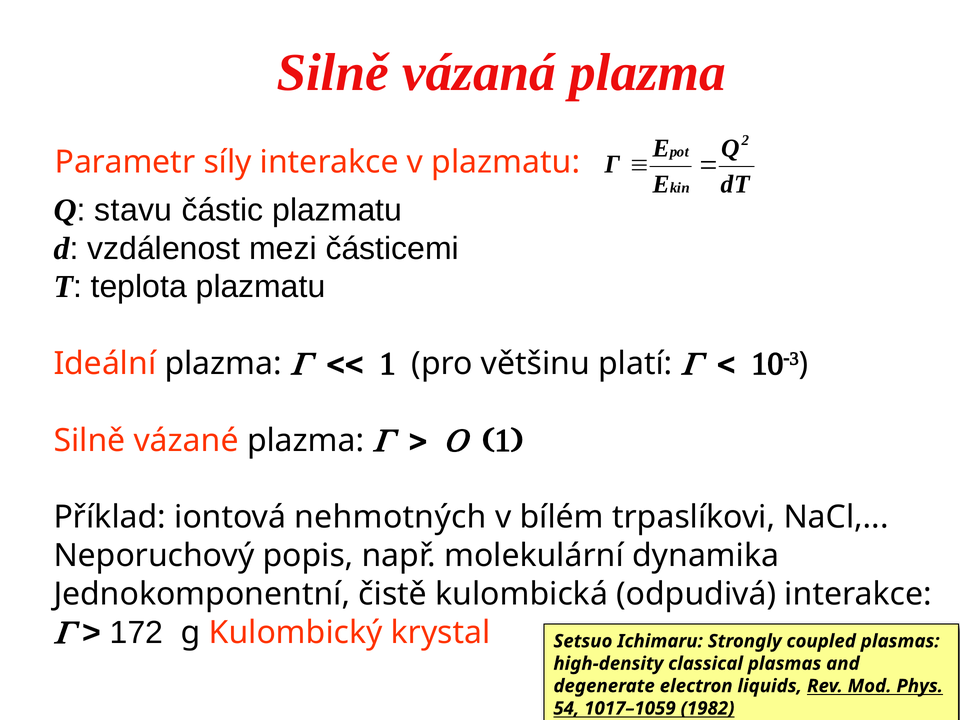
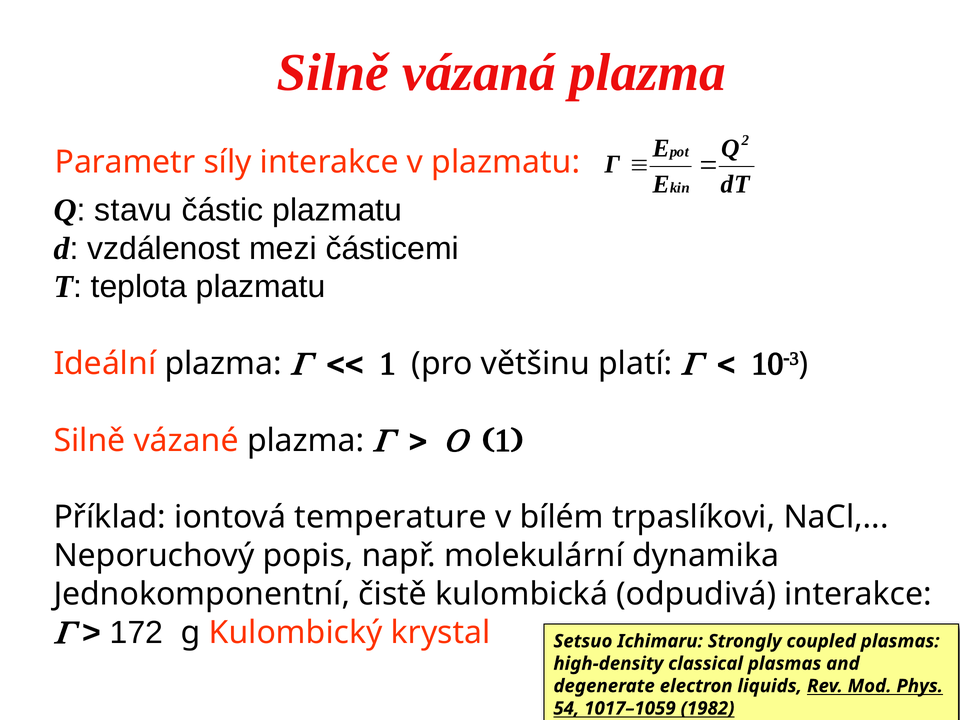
nehmotných: nehmotných -> temperature
